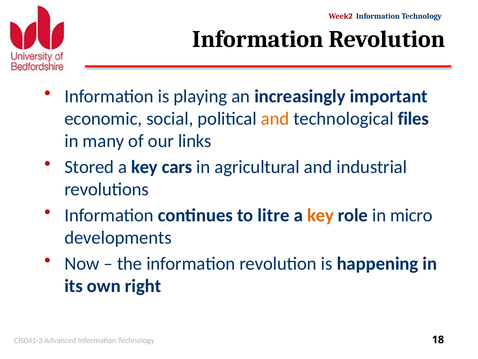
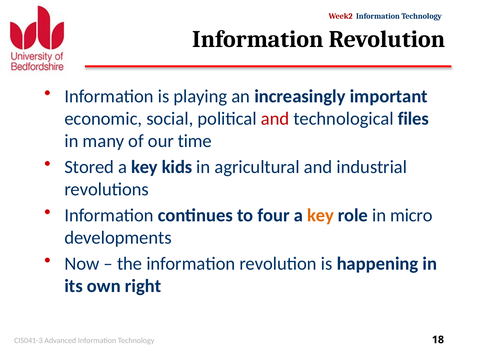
and at (275, 118) colour: orange -> red
links: links -> time
cars: cars -> kids
litre: litre -> four
